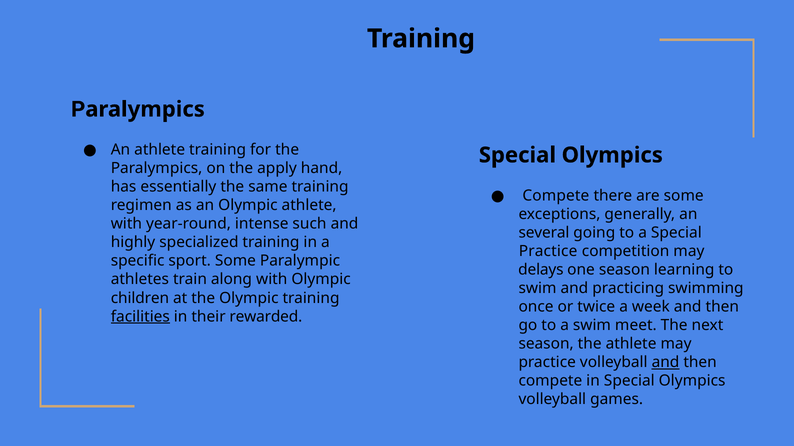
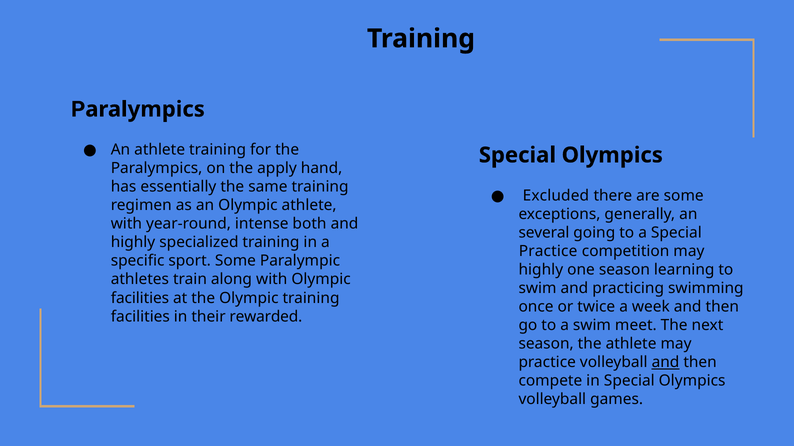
Compete at (556, 196): Compete -> Excluded
such: such -> both
delays at (541, 270): delays -> highly
children at (140, 298): children -> facilities
facilities at (140, 317) underline: present -> none
